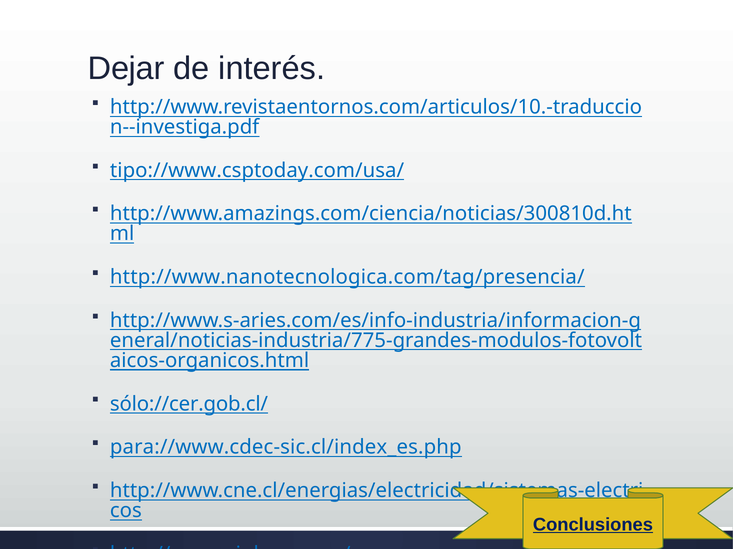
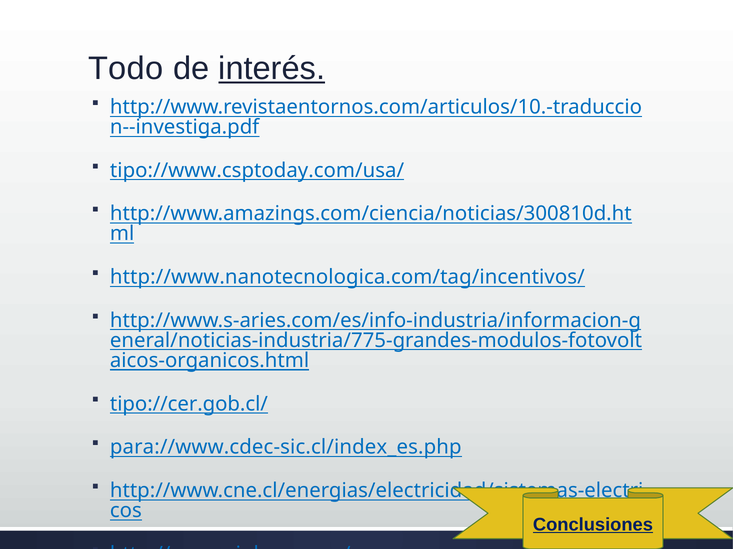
Dejar: Dejar -> Todo
interés underline: none -> present
http://www.nanotecnologica.com/tag/presencia/: http://www.nanotecnologica.com/tag/presencia/ -> http://www.nanotecnologica.com/tag/incentivos/
sólo://cer.gob.cl/: sólo://cer.gob.cl/ -> tipo://cer.gob.cl/
